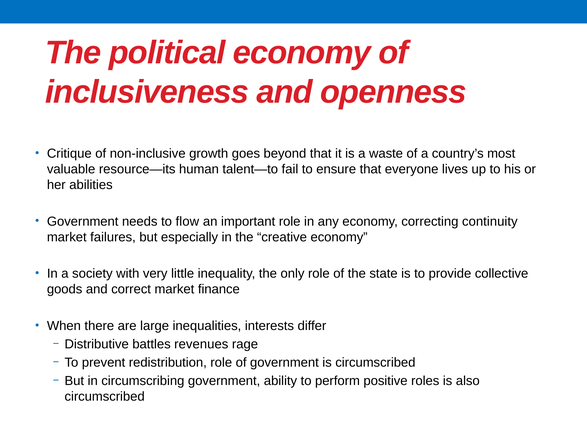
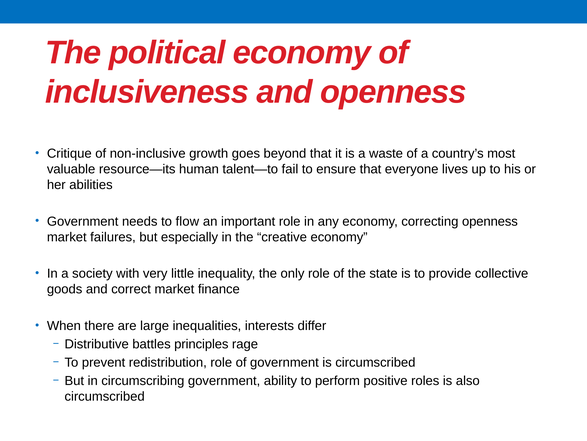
correcting continuity: continuity -> openness
revenues: revenues -> principles
